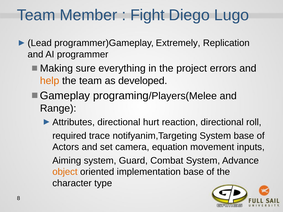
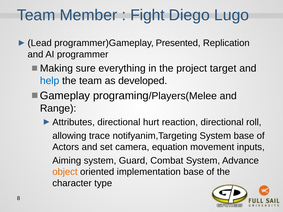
Extremely: Extremely -> Presented
errors: errors -> target
help colour: orange -> blue
required: required -> allowing
